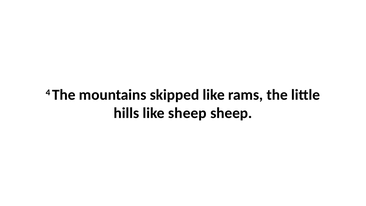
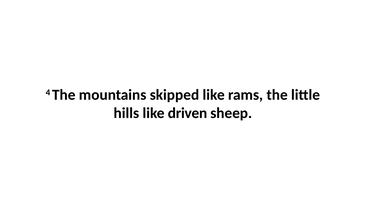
like sheep: sheep -> driven
